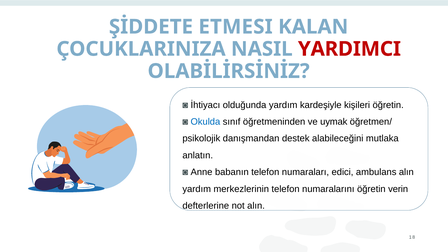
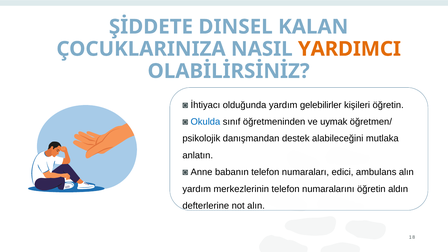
ETMESI: ETMESI -> DINSEL
YARDIMCI colour: red -> orange
kardeşiyle: kardeşiyle -> gelebilirler
verin: verin -> aldın
